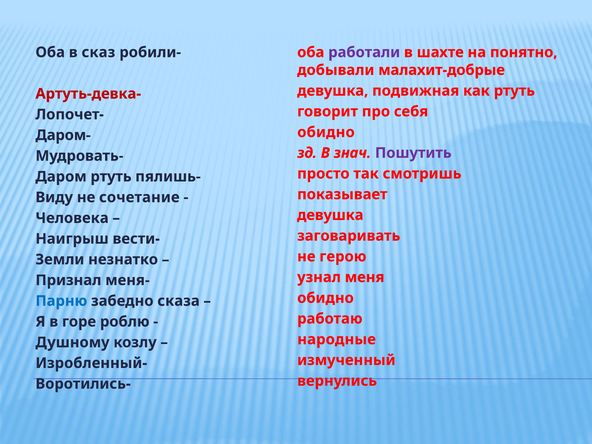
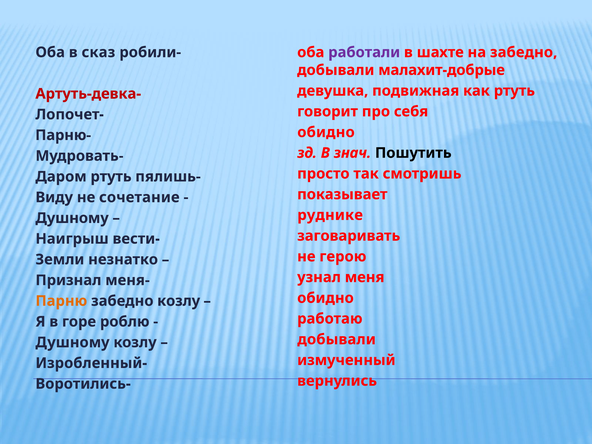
на понятно: понятно -> забедно
Даром-: Даром- -> Парню-
Пошутить colour: purple -> black
девушка at (330, 215): девушка -> руднике
Человека at (72, 218): Человека -> Душному
Парню colour: blue -> orange
забедно сказа: сказа -> козлу
народные at (337, 339): народные -> добывали
